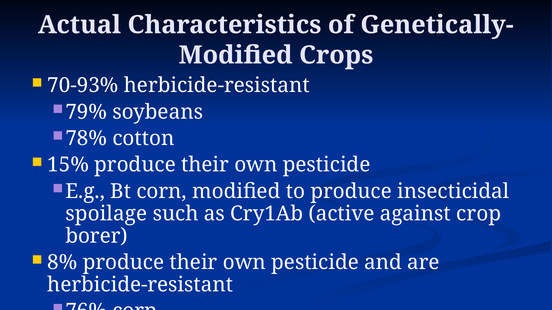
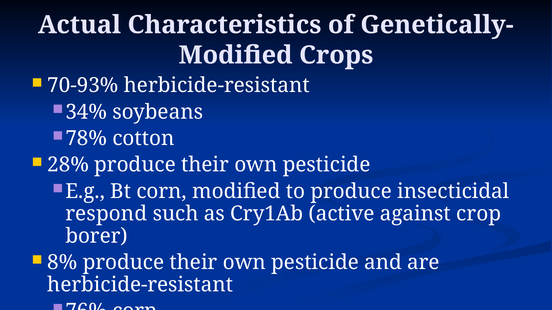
79%: 79% -> 34%
15%: 15% -> 28%
spoilage: spoilage -> respond
